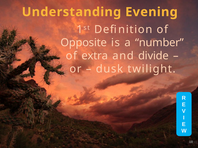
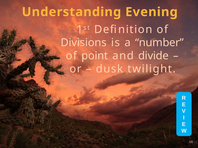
Opposite: Opposite -> Divisions
extra: extra -> point
